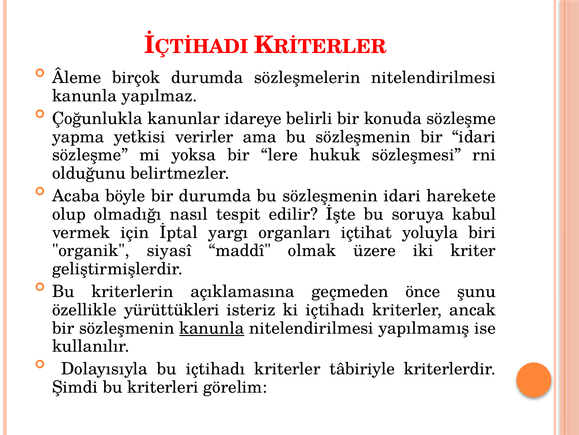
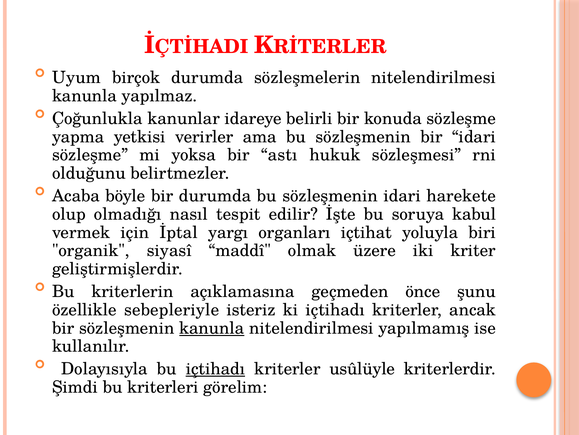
Âleme: Âleme -> Uyum
lere: lere -> astı
yürüttükleri: yürüttükleri -> sebepleriyle
içtihadı at (215, 368) underline: none -> present
tâbiriyle: tâbiriyle -> usûlüyle
